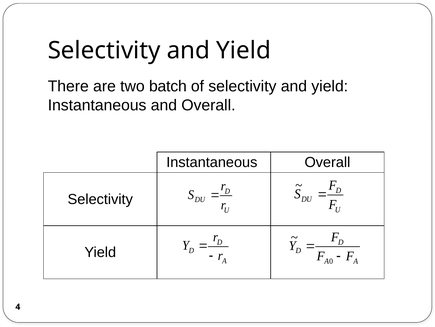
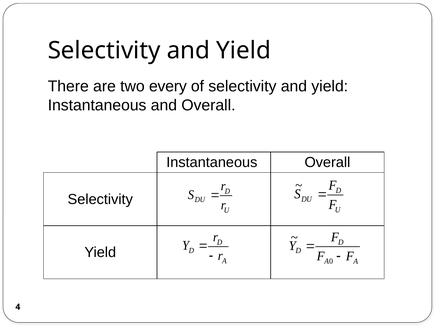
batch: batch -> every
